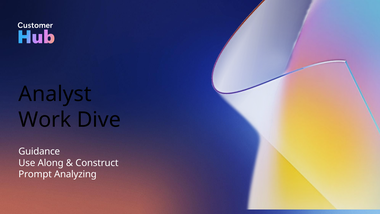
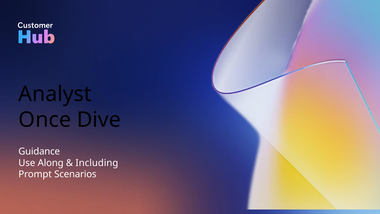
Work: Work -> Once
Construct: Construct -> Including
Analyzing: Analyzing -> Scenarios
